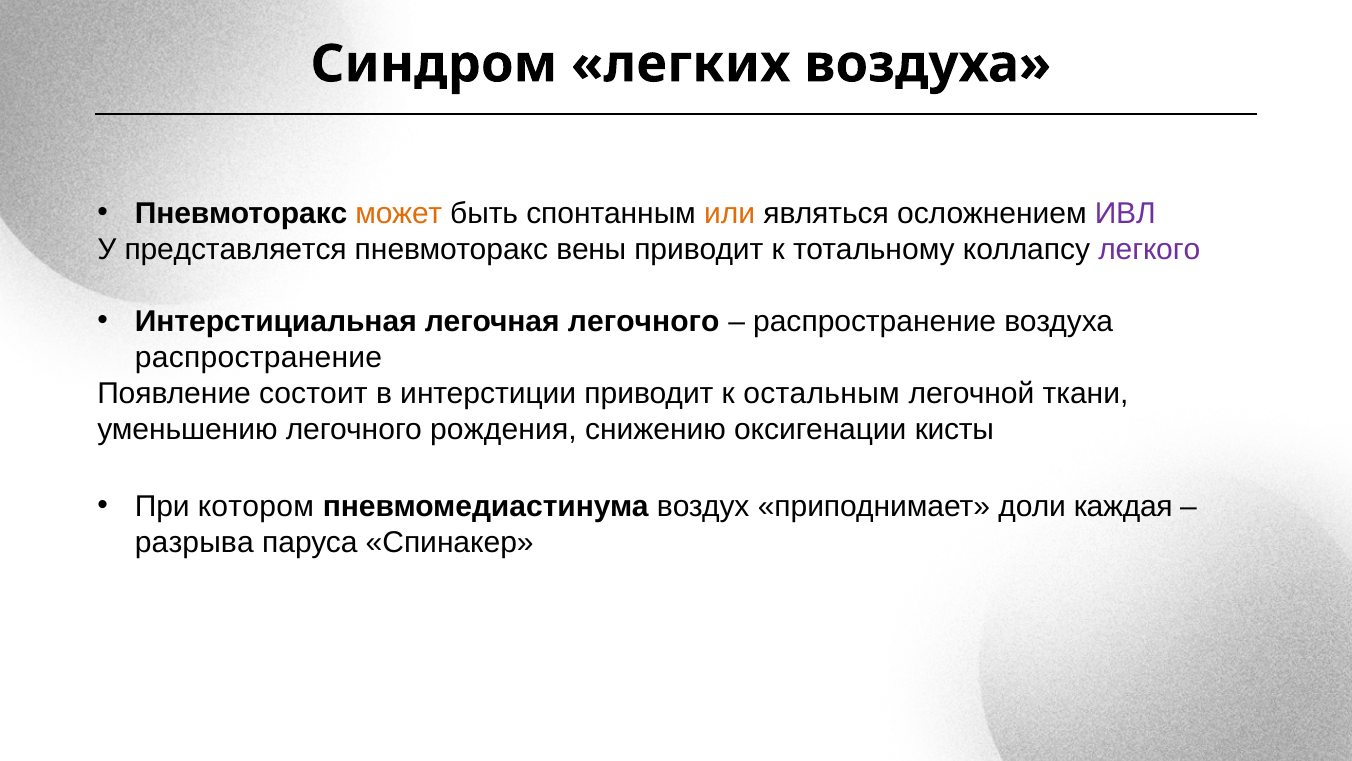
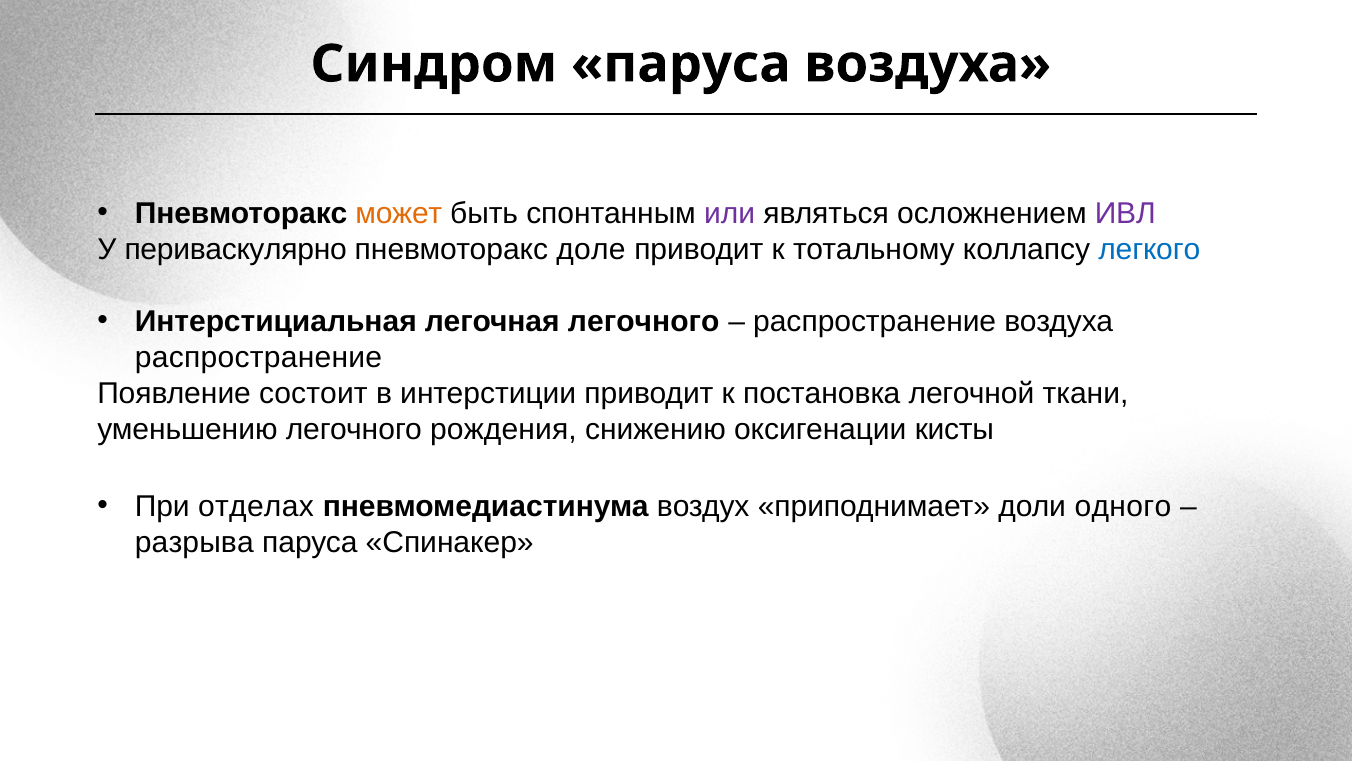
Синдром легких: легких -> паруса
или colour: orange -> purple
представляется: представляется -> периваскулярно
вены: вены -> доле
легкого colour: purple -> blue
остальным: остальным -> постановка
котором: котором -> отделах
каждая: каждая -> одного
